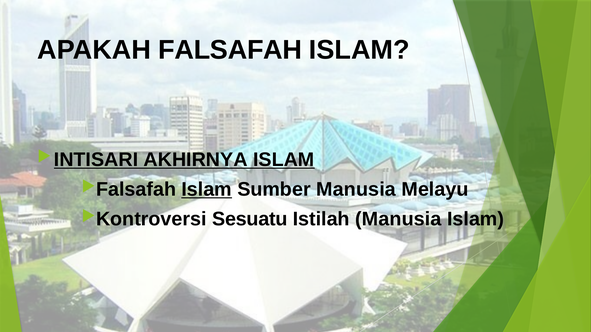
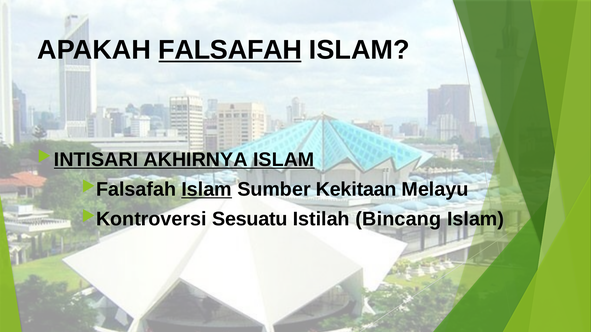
FALSAFAH underline: none -> present
Sumber Manusia: Manusia -> Kekitaan
Istilah Manusia: Manusia -> Bincang
